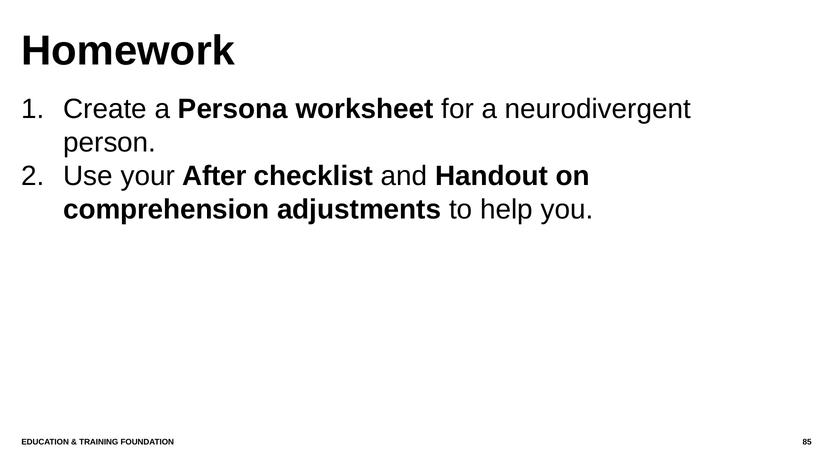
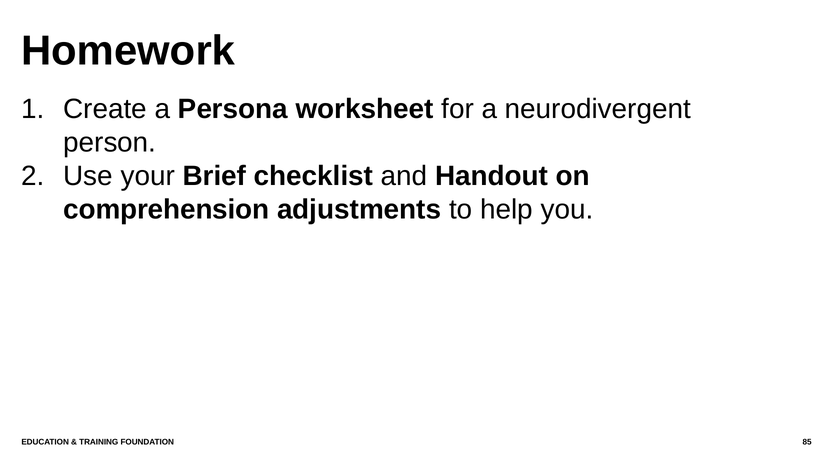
After: After -> Brief
